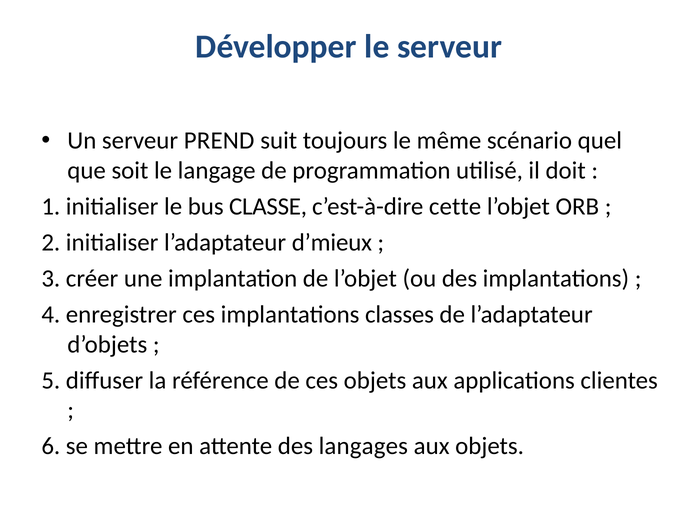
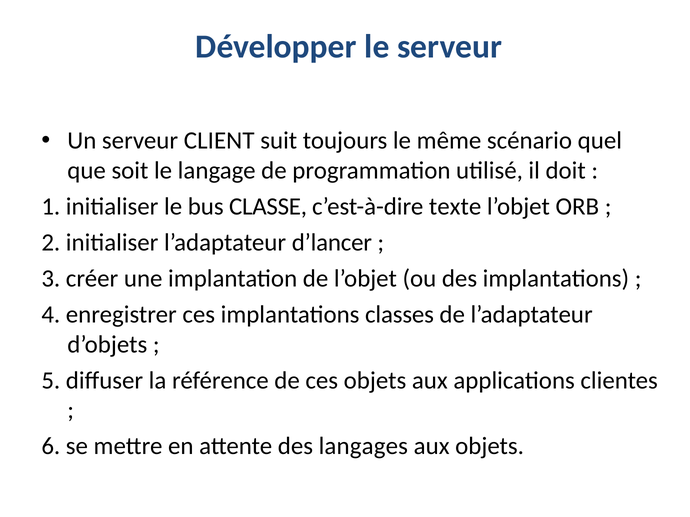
PREND: PREND -> CLIENT
cette: cette -> texte
d’mieux: d’mieux -> d’lancer
